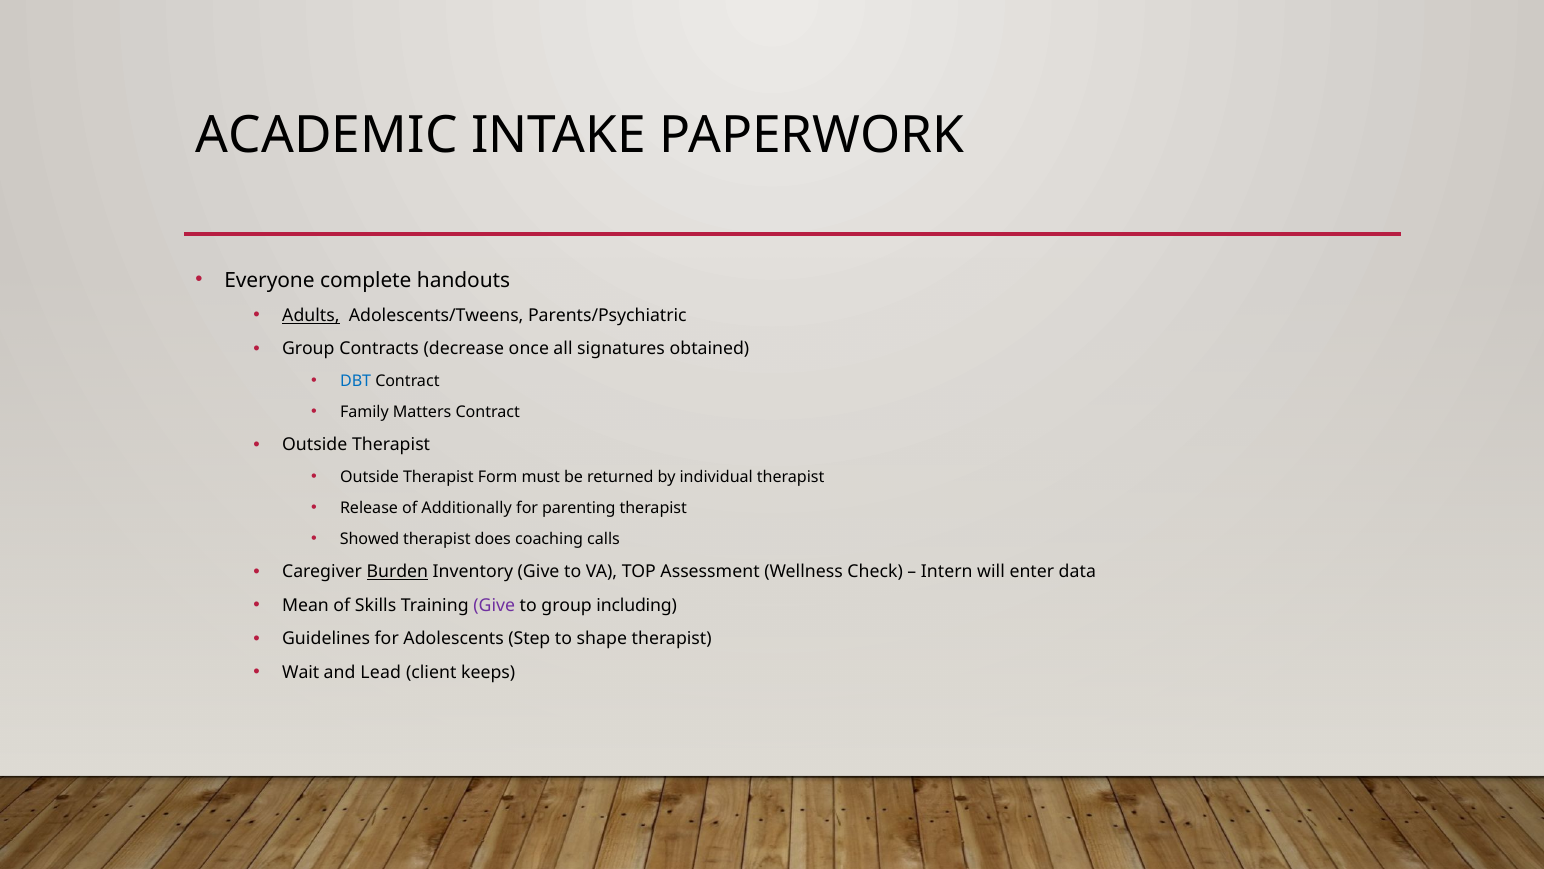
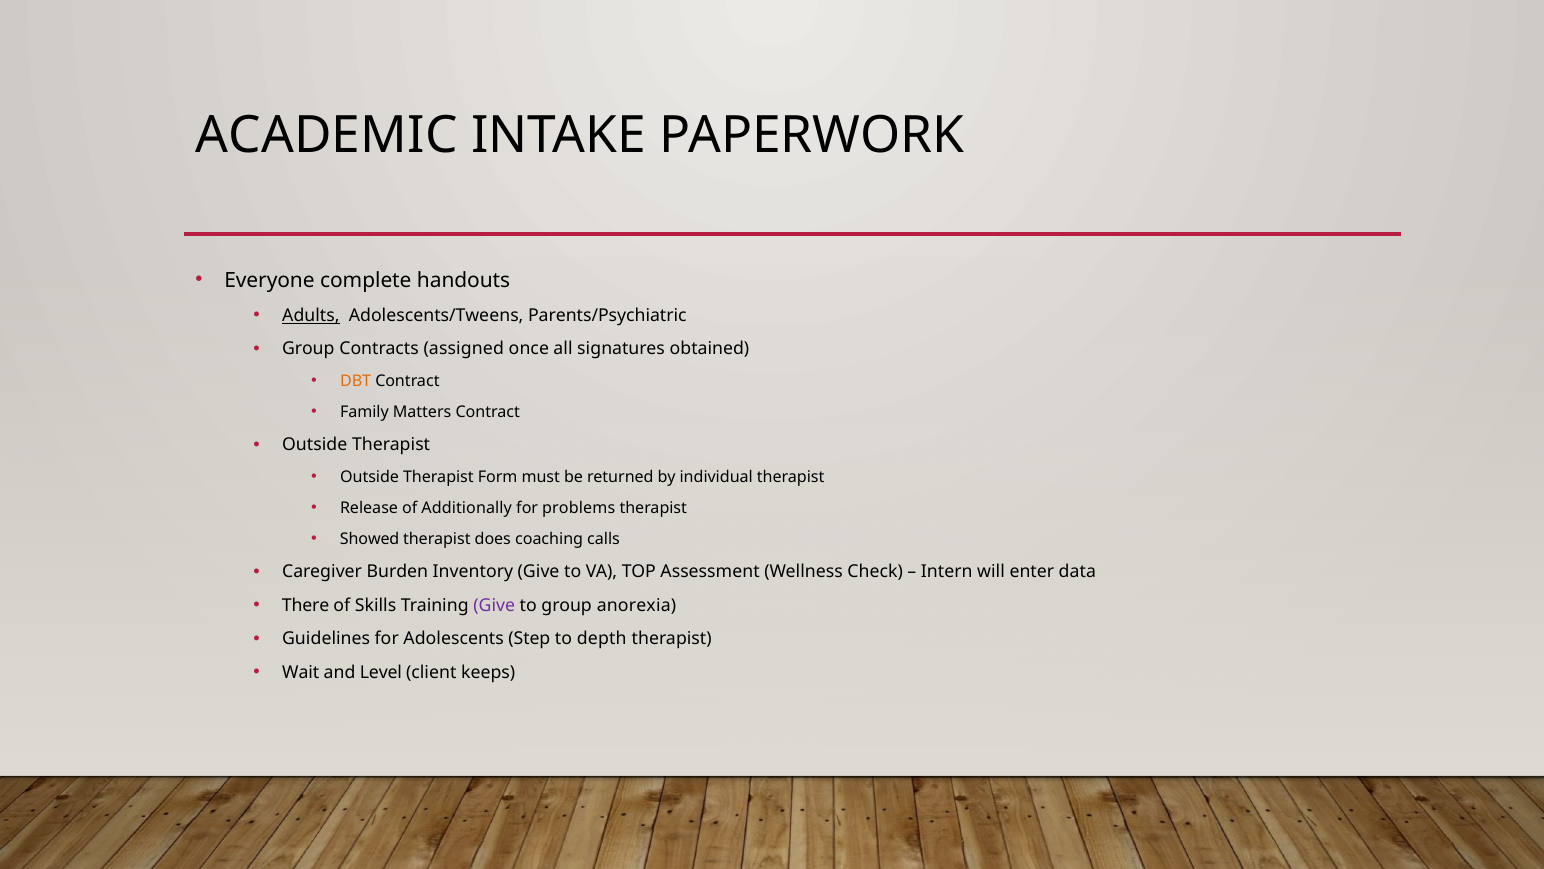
decrease: decrease -> assigned
DBT colour: blue -> orange
parenting: parenting -> problems
Burden underline: present -> none
Mean: Mean -> There
including: including -> anorexia
shape: shape -> depth
Lead: Lead -> Level
